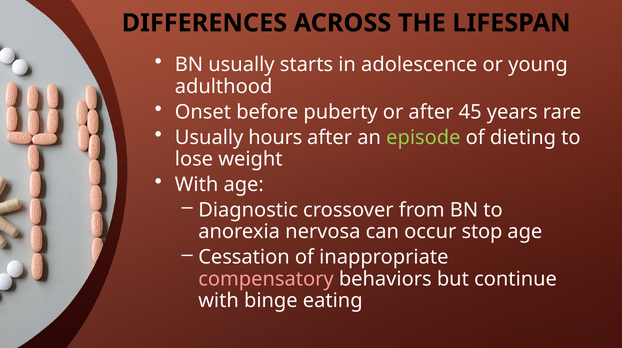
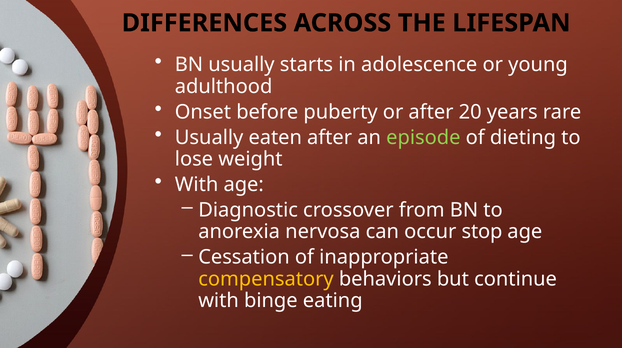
45: 45 -> 20
hours: hours -> eaten
compensatory colour: pink -> yellow
